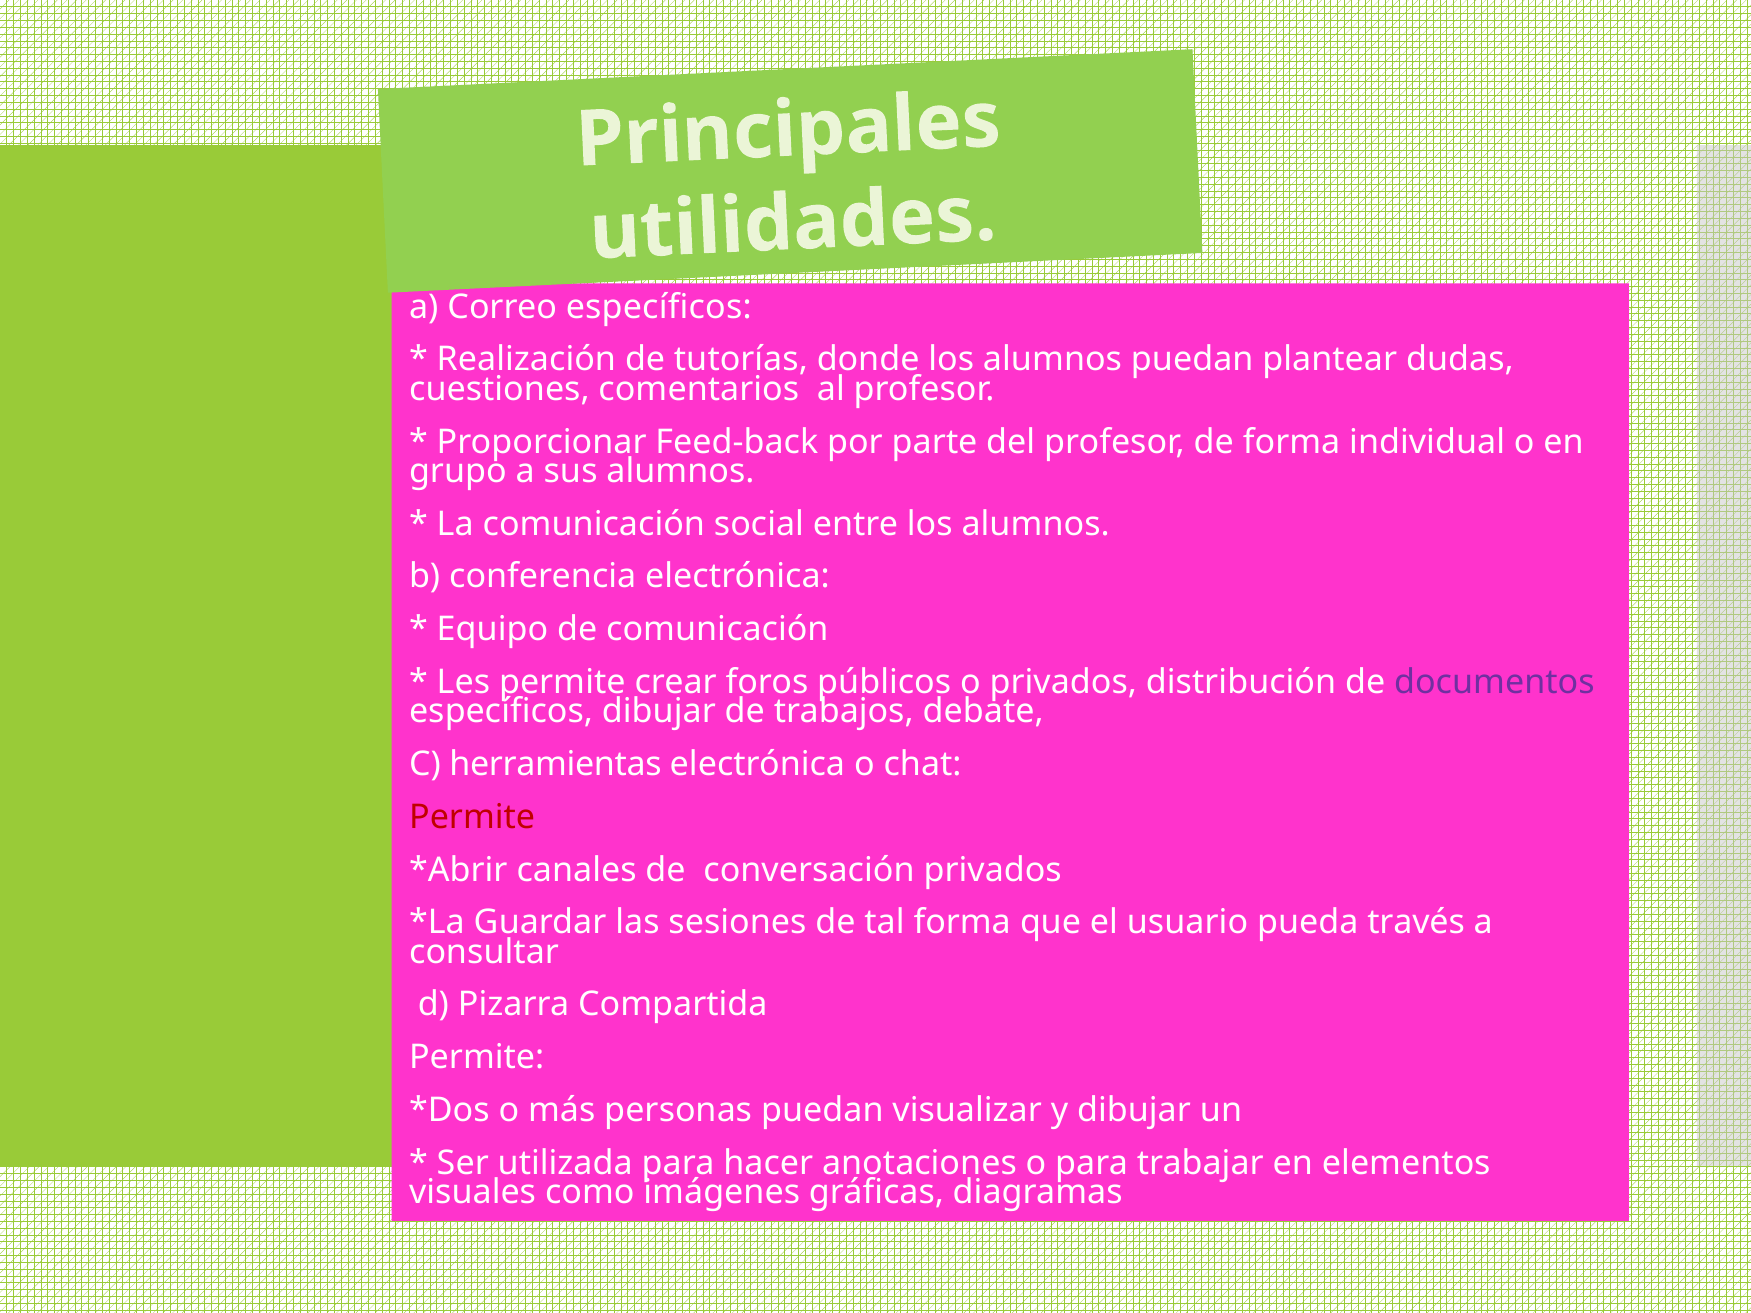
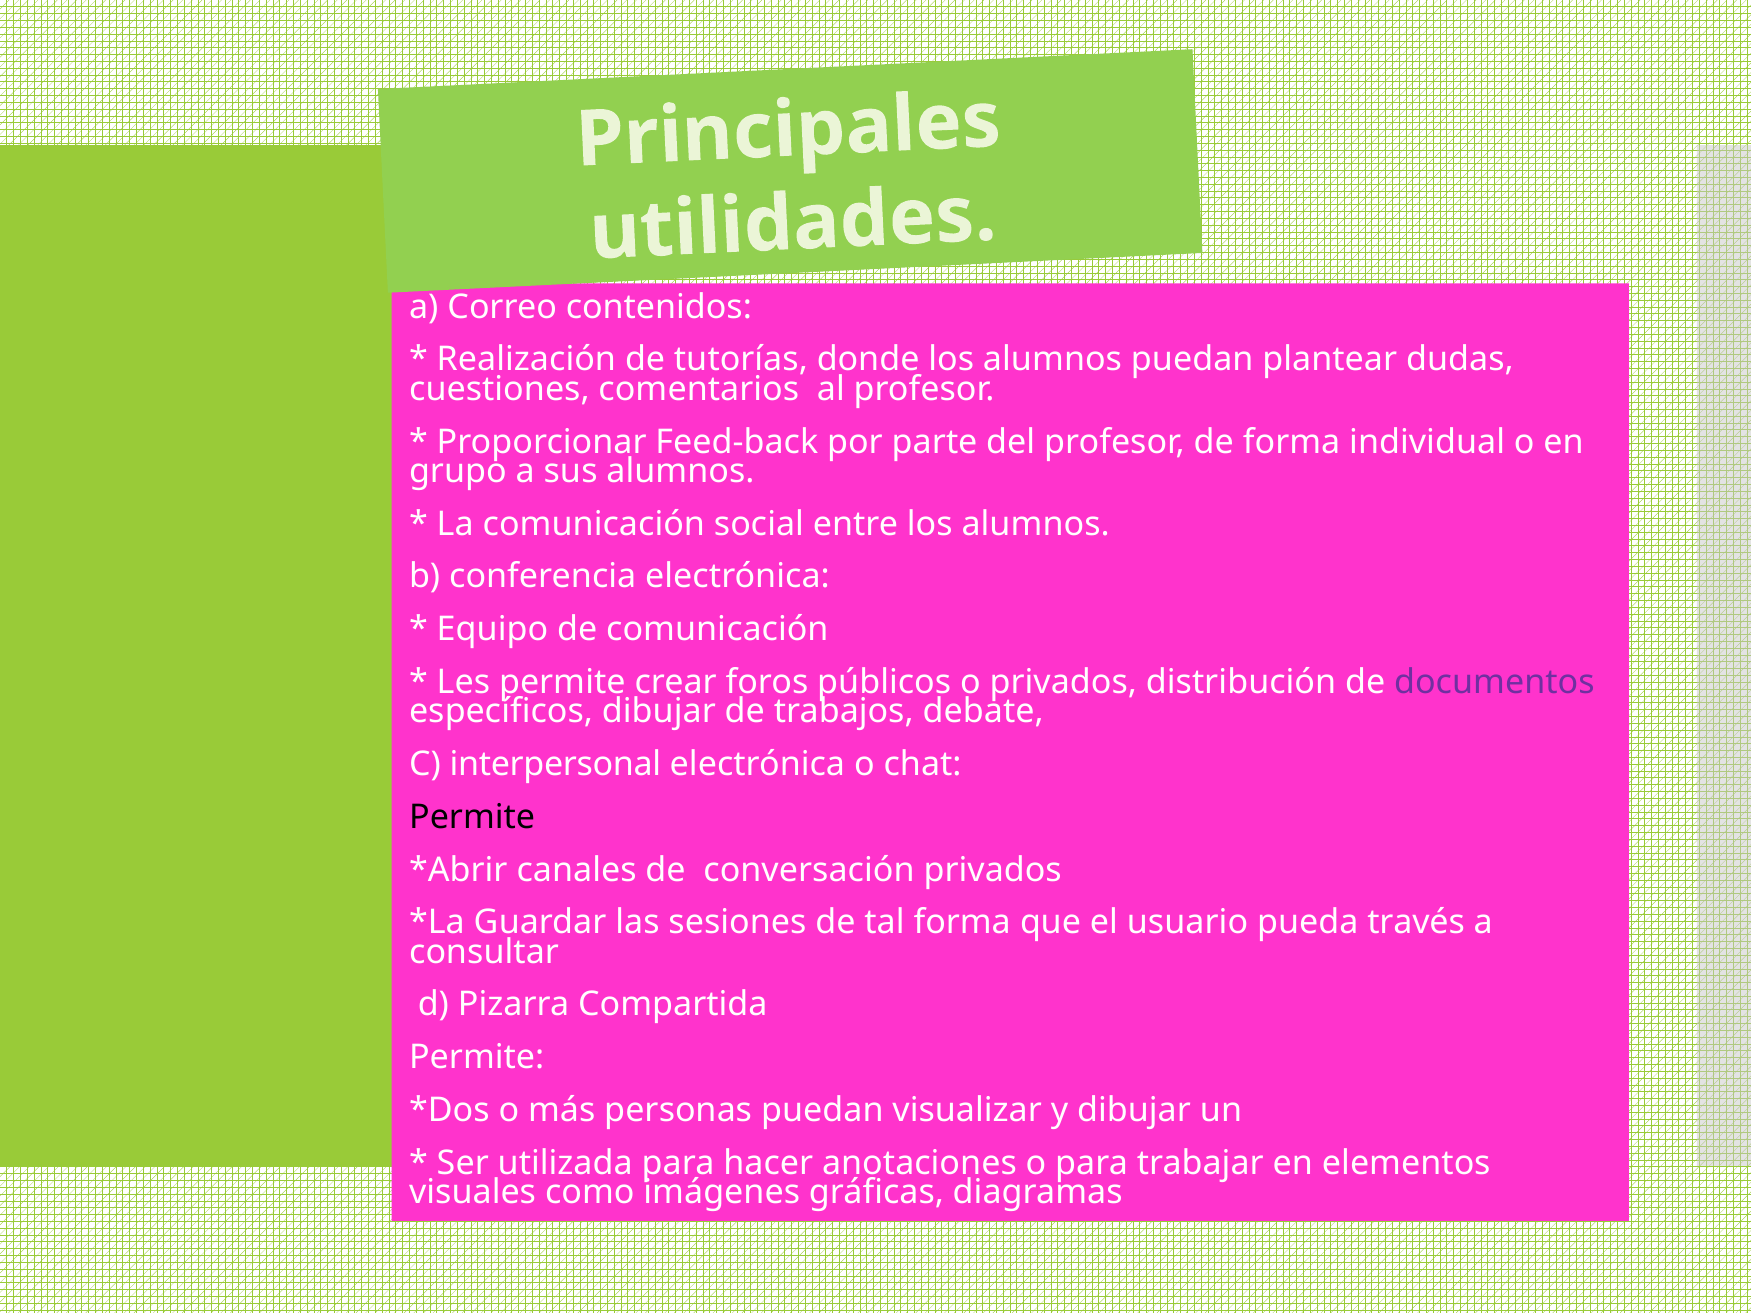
Correo específicos: específicos -> contenidos
herramientas: herramientas -> interpersonal
Permite at (472, 817) colour: red -> black
